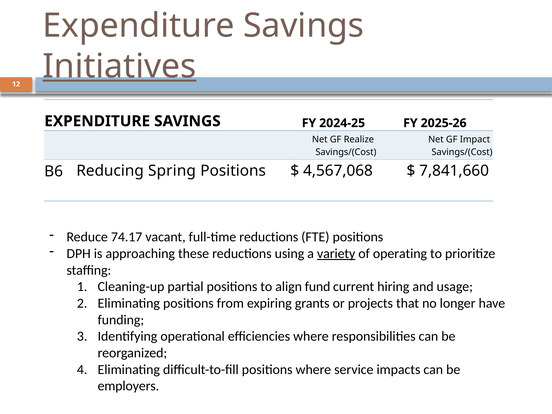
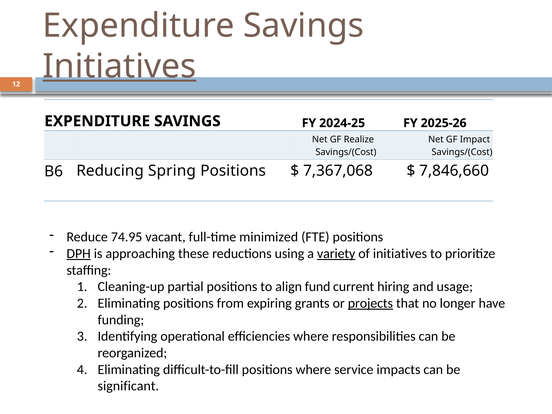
4,567,068: 4,567,068 -> 7,367,068
7,841,660: 7,841,660 -> 7,846,660
74.17: 74.17 -> 74.95
full-time reductions: reductions -> minimized
DPH underline: none -> present
of operating: operating -> initiatives
projects underline: none -> present
employers: employers -> significant
